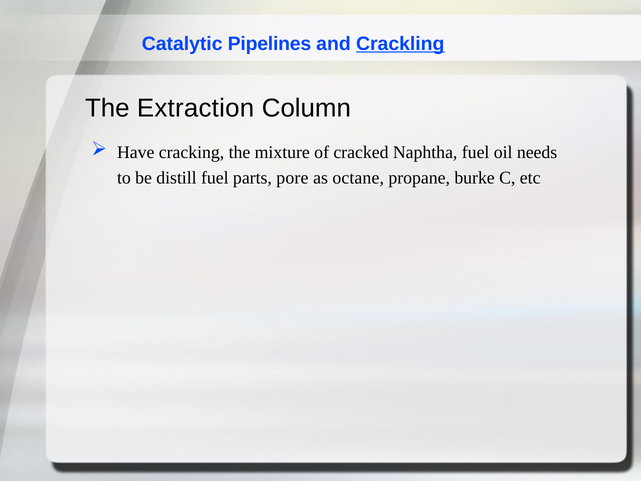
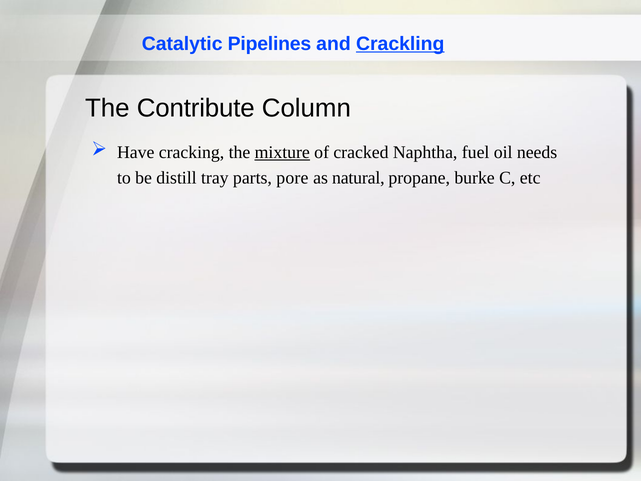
Extraction: Extraction -> Contribute
mixture underline: none -> present
distill fuel: fuel -> tray
octane: octane -> natural
